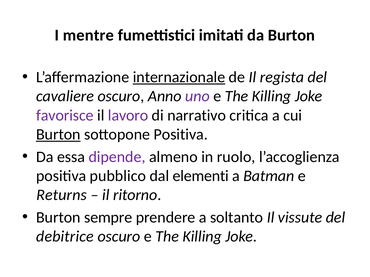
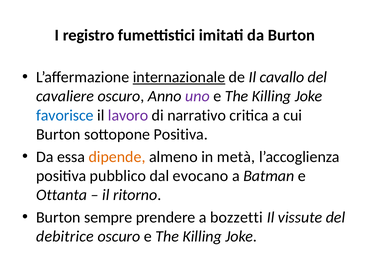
mentre: mentre -> registro
regista: regista -> cavallo
favorisce colour: purple -> blue
Burton at (58, 135) underline: present -> none
dipende colour: purple -> orange
ruolo: ruolo -> metà
elementi: elementi -> evocano
Returns: Returns -> Ottanta
soltanto: soltanto -> bozzetti
